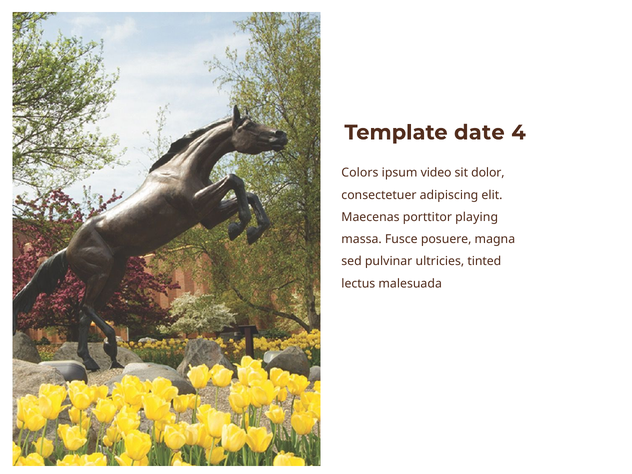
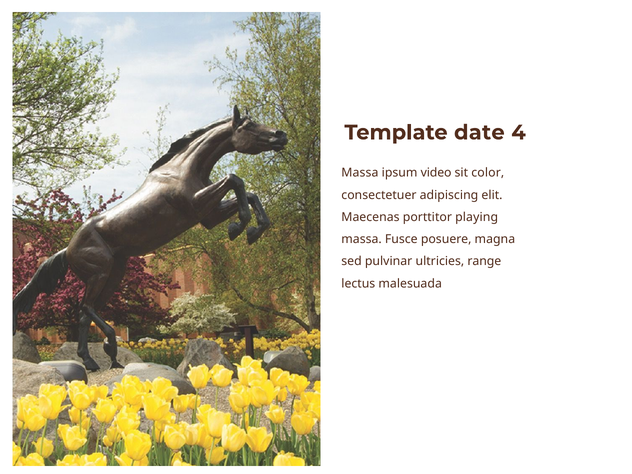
Colors at (360, 173): Colors -> Massa
dolor: dolor -> color
tinted: tinted -> range
